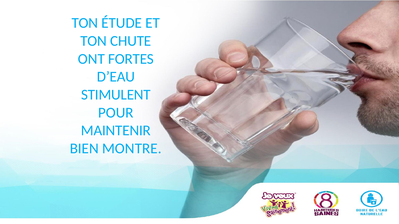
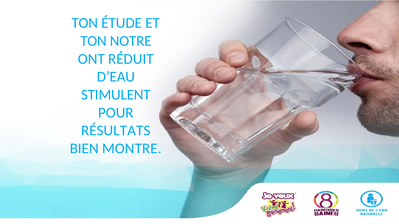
CHUTE: CHUTE -> NOTRE
FORTES: FORTES -> RÉDUIT
MAINTENIR: MAINTENIR -> RÉSULTATS
